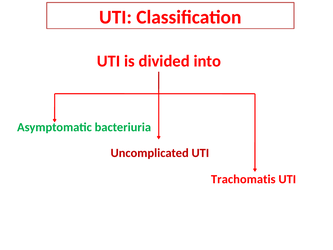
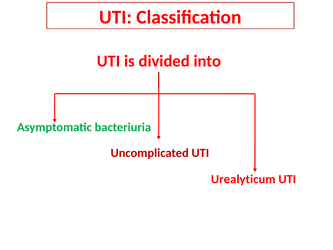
Trachomatis: Trachomatis -> Urealyticum
